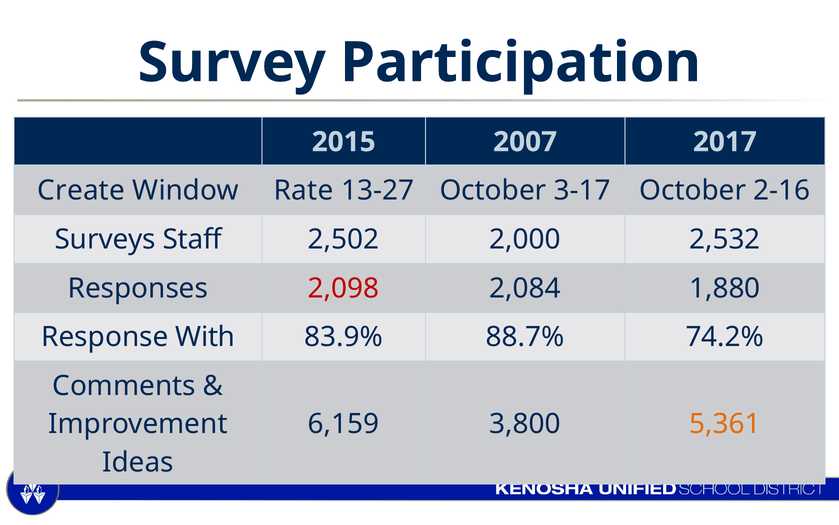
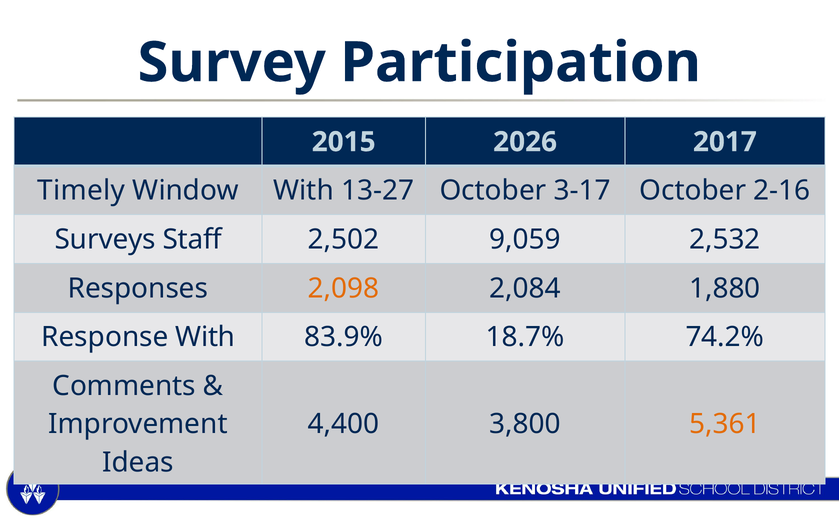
2007: 2007 -> 2026
Create: Create -> Timely
Window Rate: Rate -> With
2,000: 2,000 -> 9,059
2,098 colour: red -> orange
88.7%: 88.7% -> 18.7%
6,159: 6,159 -> 4,400
